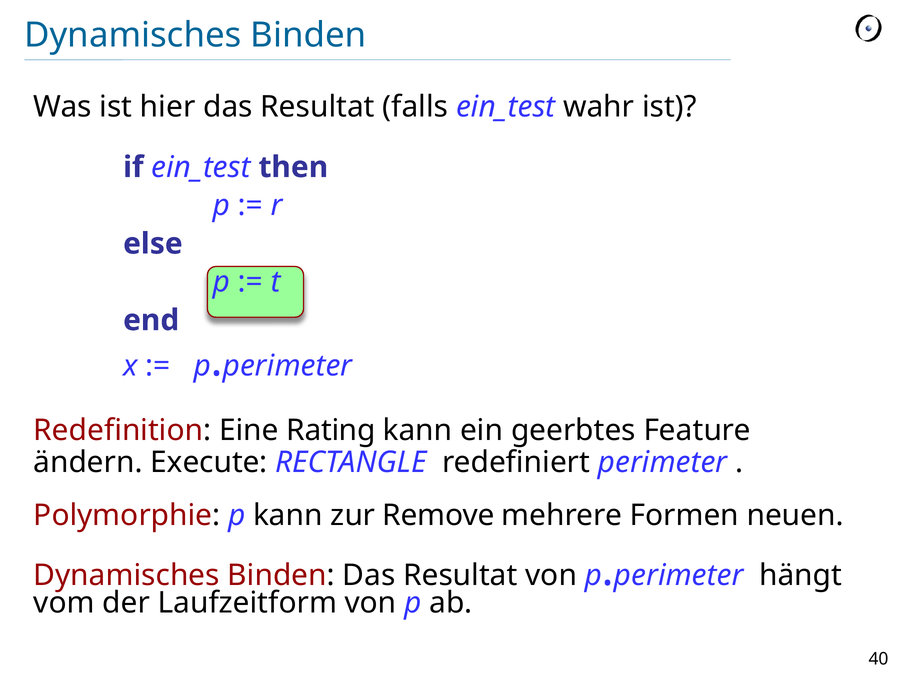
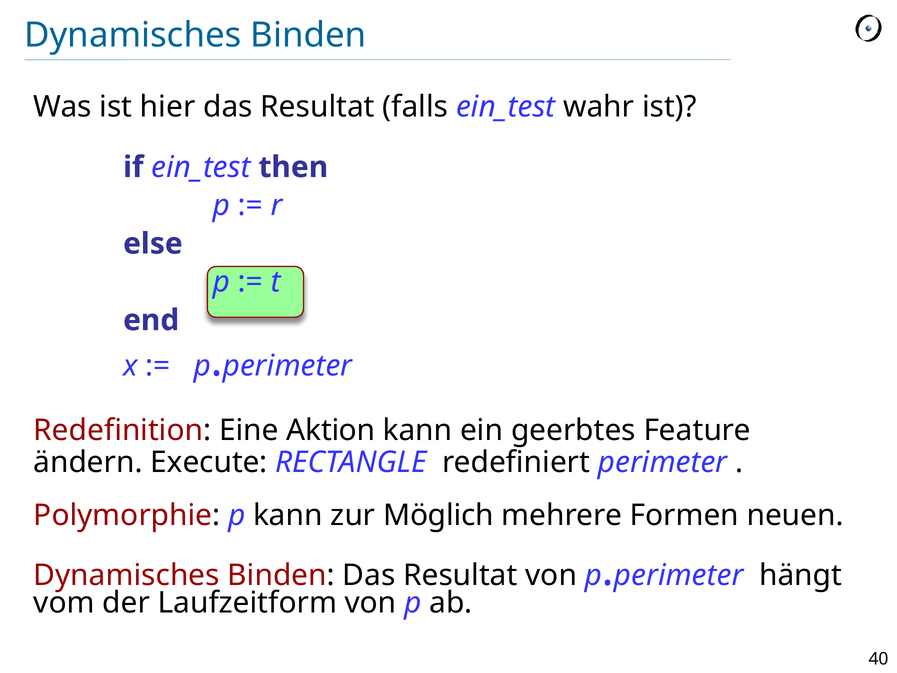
Rating: Rating -> Aktion
Remove: Remove -> Möglich
